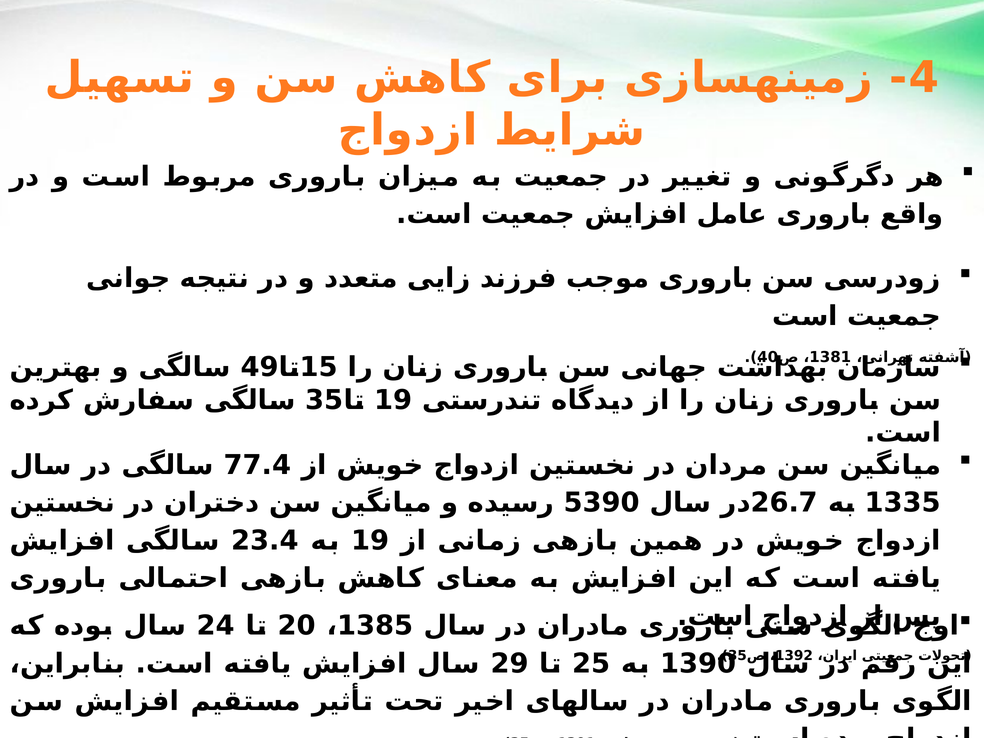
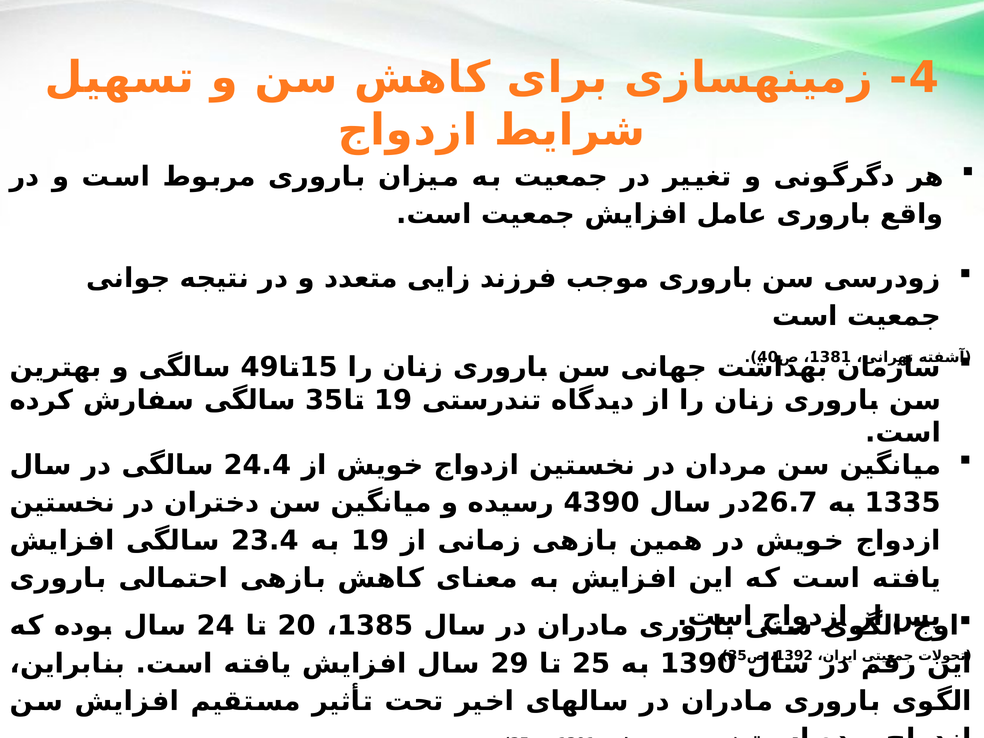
77.4: 77.4 -> 24.4
5390: 5390 -> 4390
